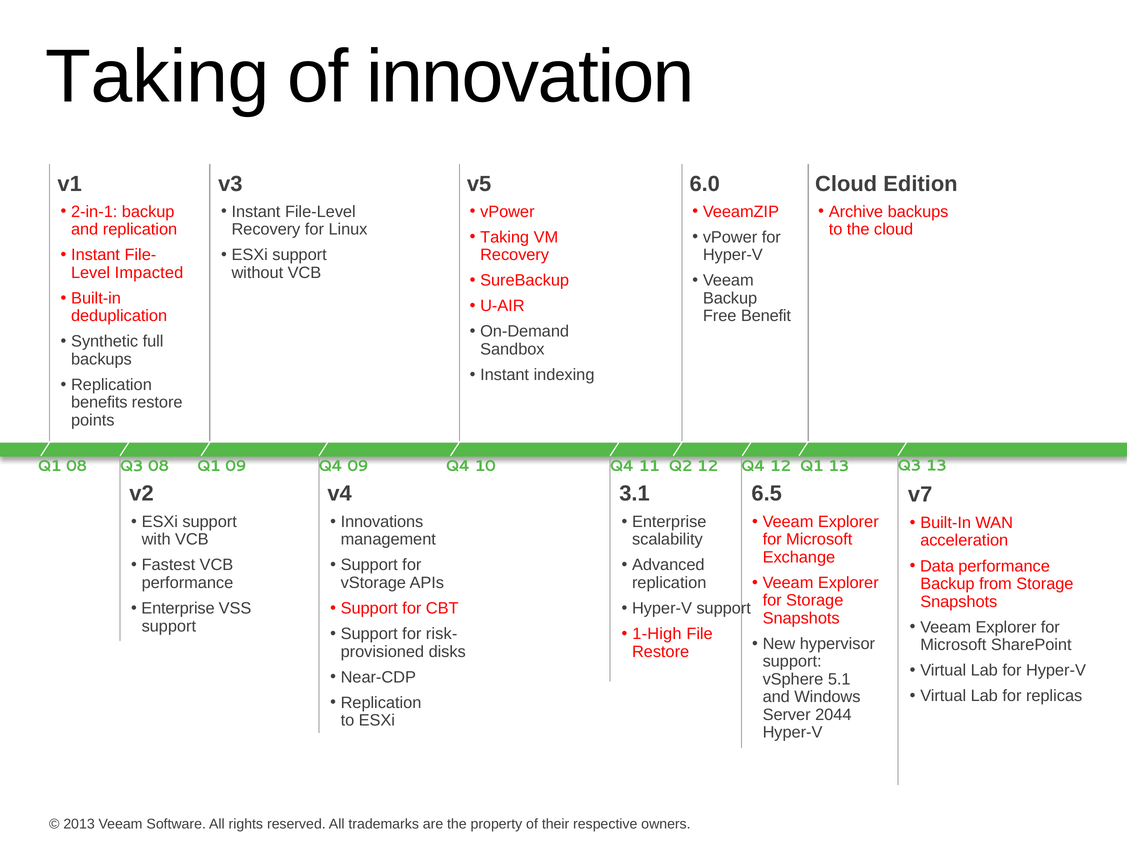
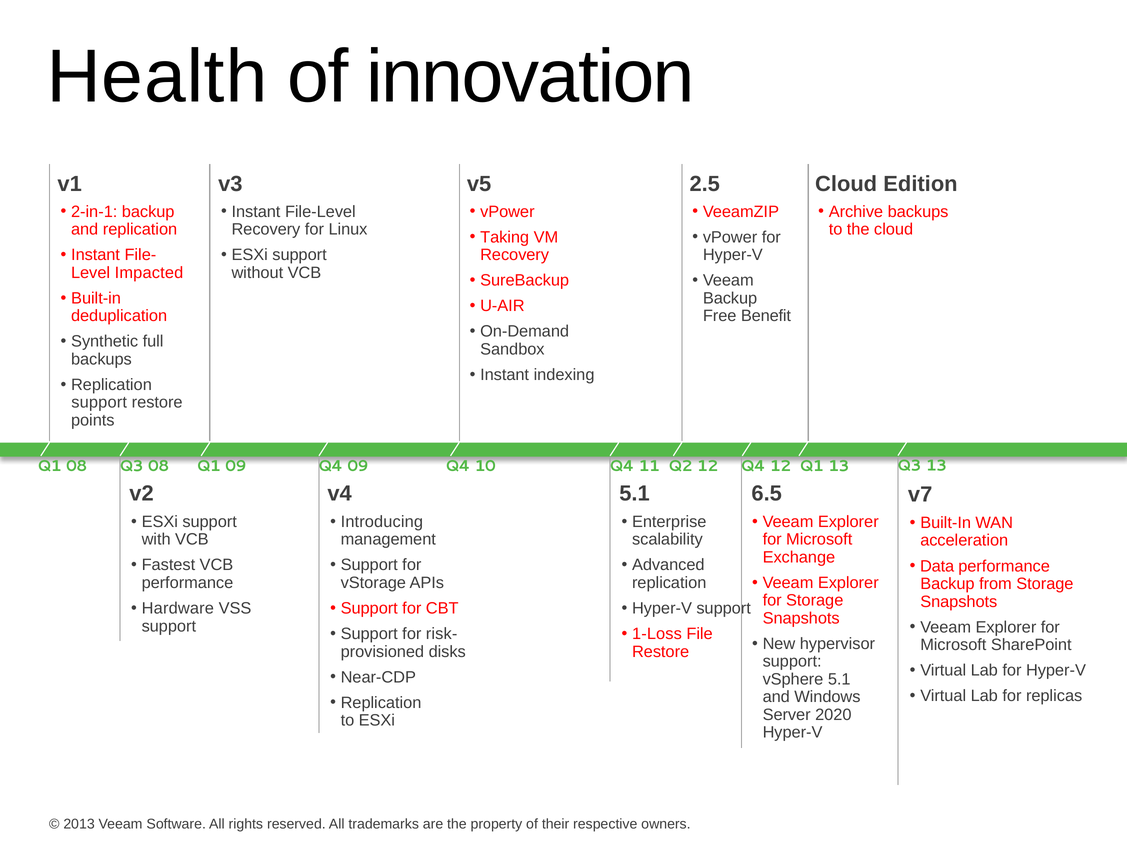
Taking at (157, 77): Taking -> Health
6.0: 6.0 -> 2.5
benefits at (99, 403): benefits -> support
3.1 at (635, 493): 3.1 -> 5.1
Innovations: Innovations -> Introducing
Enterprise at (178, 609): Enterprise -> Hardware
1-High: 1-High -> 1-Loss
2044: 2044 -> 2020
